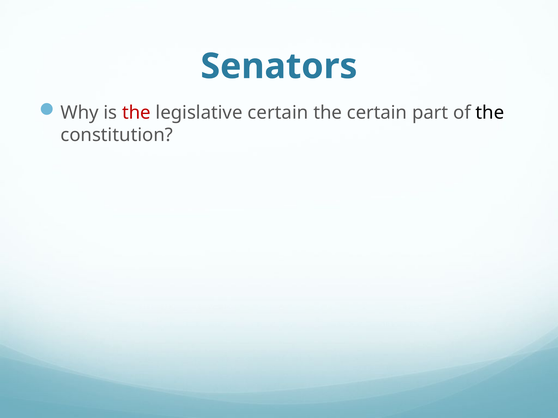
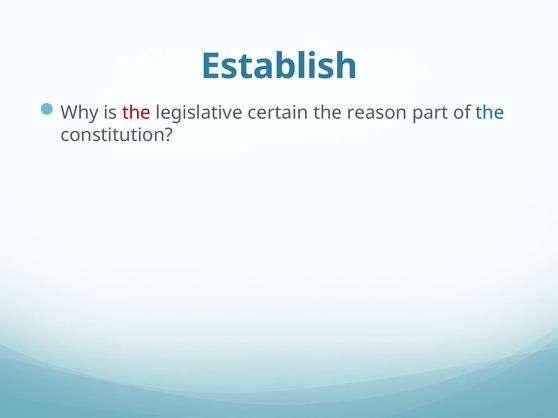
Senators: Senators -> Establish
the certain: certain -> reason
the at (490, 113) colour: black -> blue
